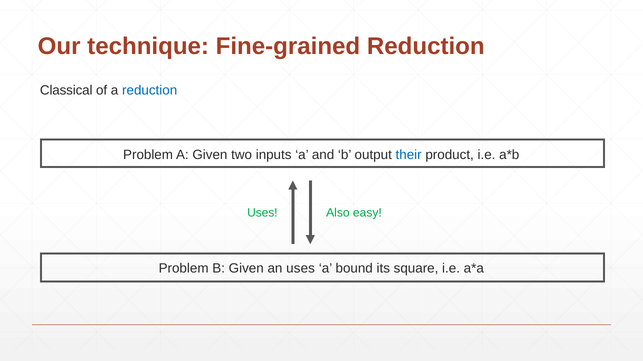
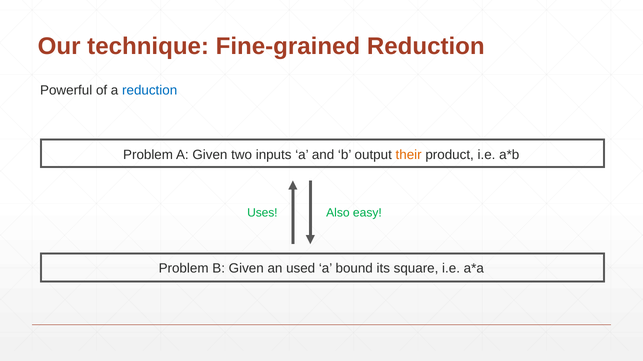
Classical: Classical -> Powerful
their colour: blue -> orange
an uses: uses -> used
